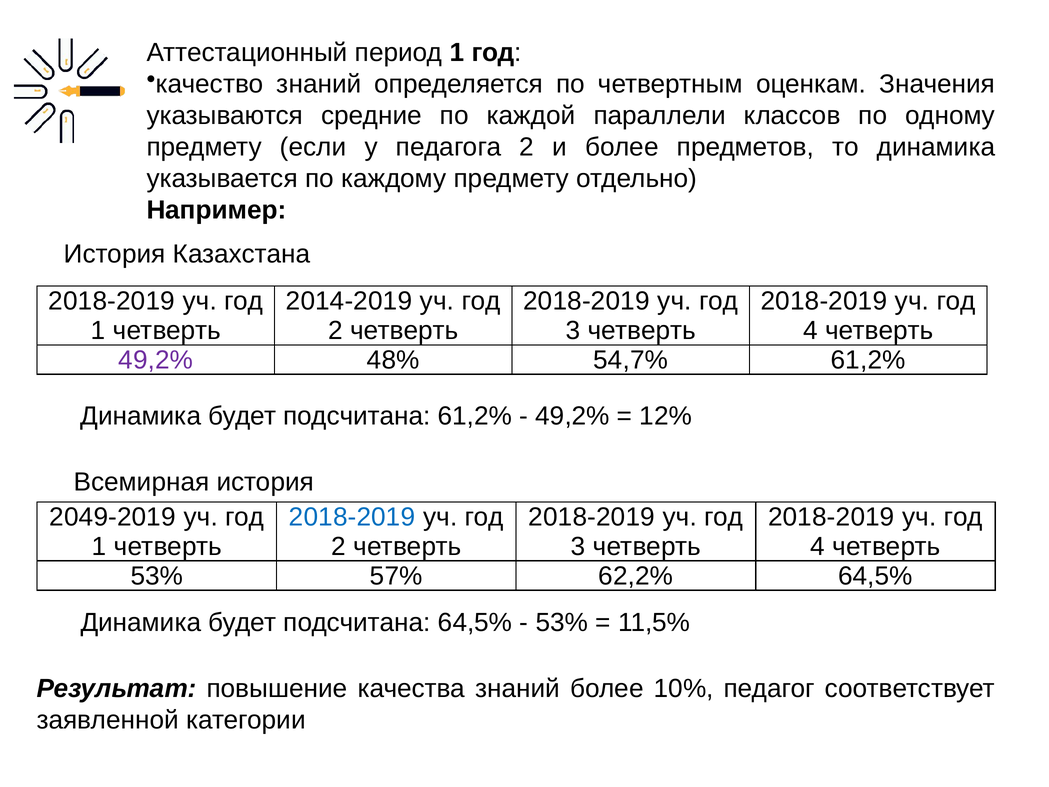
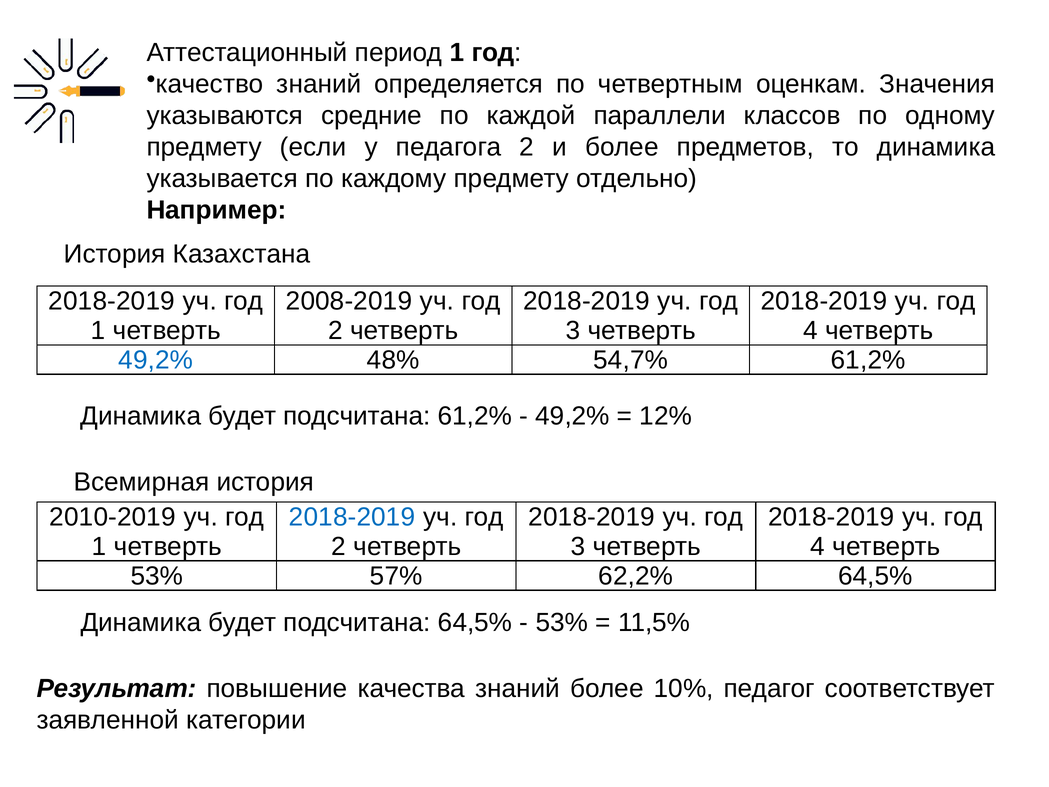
2014-2019: 2014-2019 -> 2008-2019
49,2% at (156, 360) colour: purple -> blue
2049-2019: 2049-2019 -> 2010-2019
